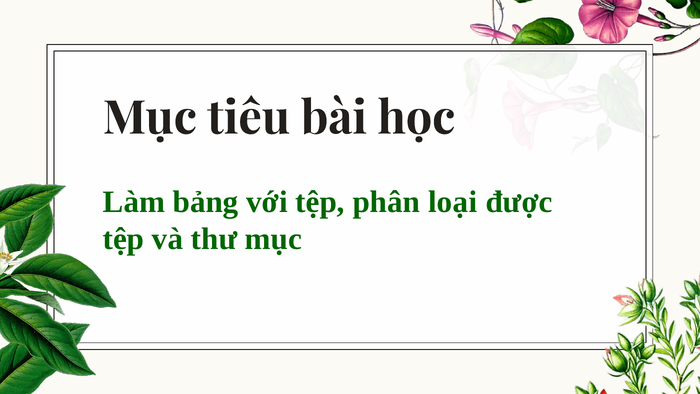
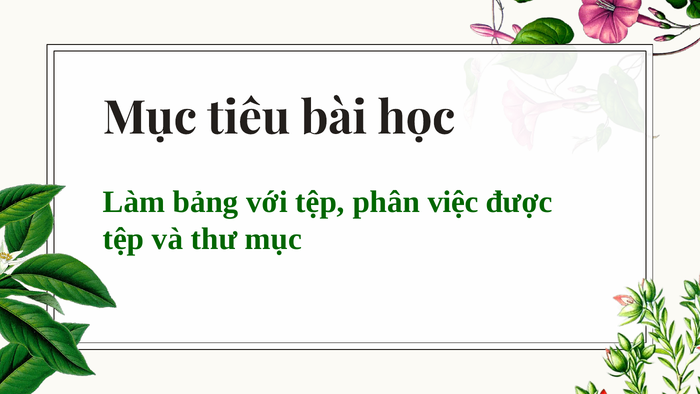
loại: loại -> việc
